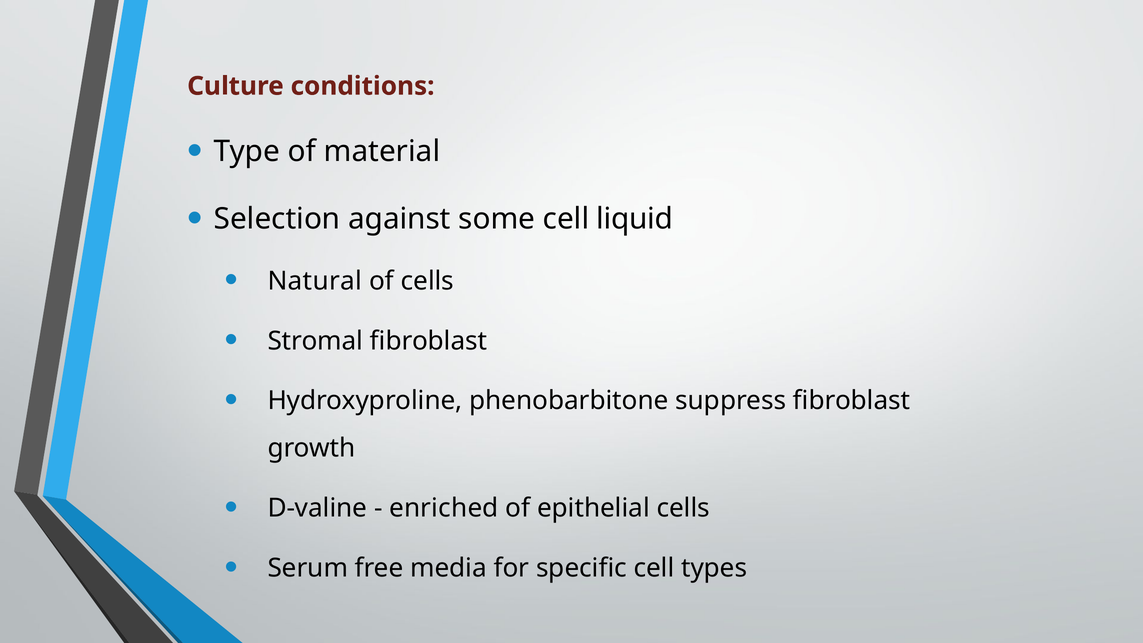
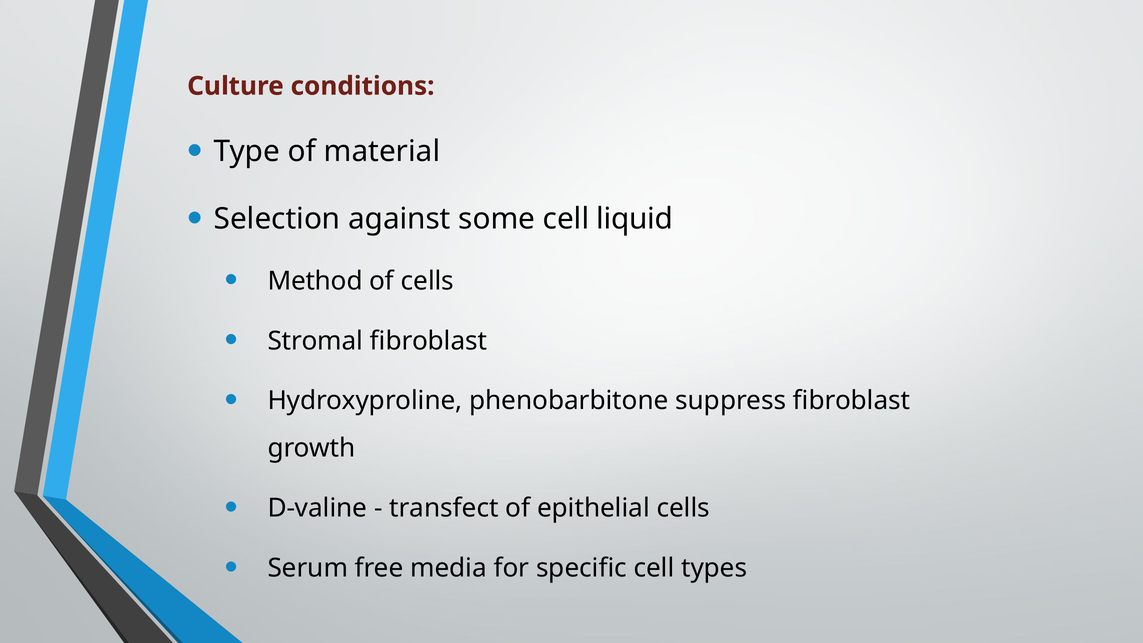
Natural: Natural -> Method
enriched: enriched -> transfect
